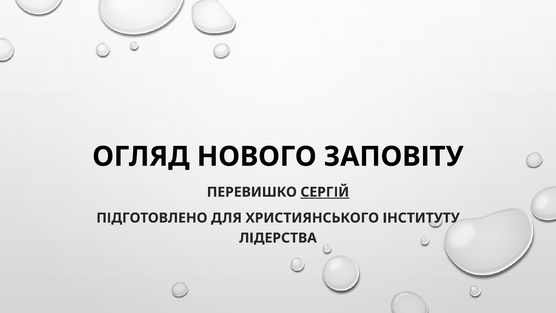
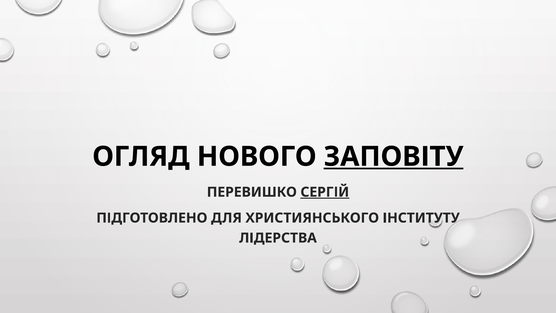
ЗАПОВІТУ underline: none -> present
